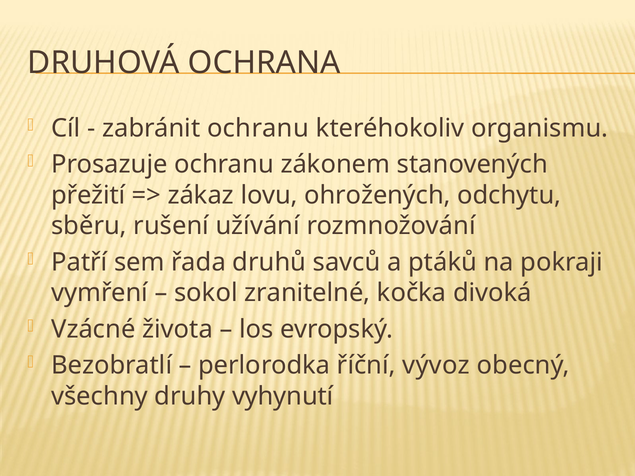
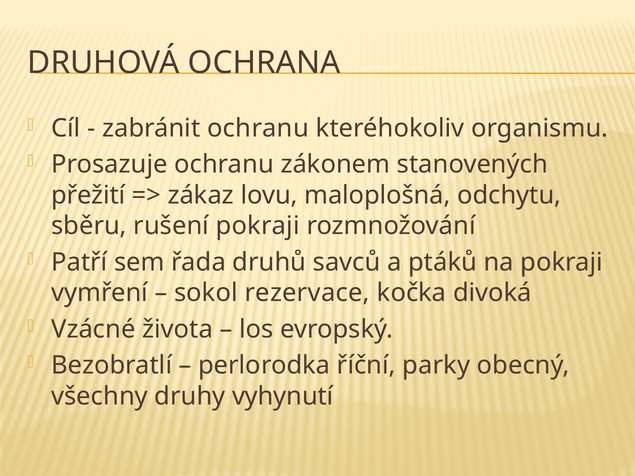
ohrožených: ohrožených -> maloplošná
rušení užívání: užívání -> pokraji
zranitelné: zranitelné -> rezervace
vývoz: vývoz -> parky
